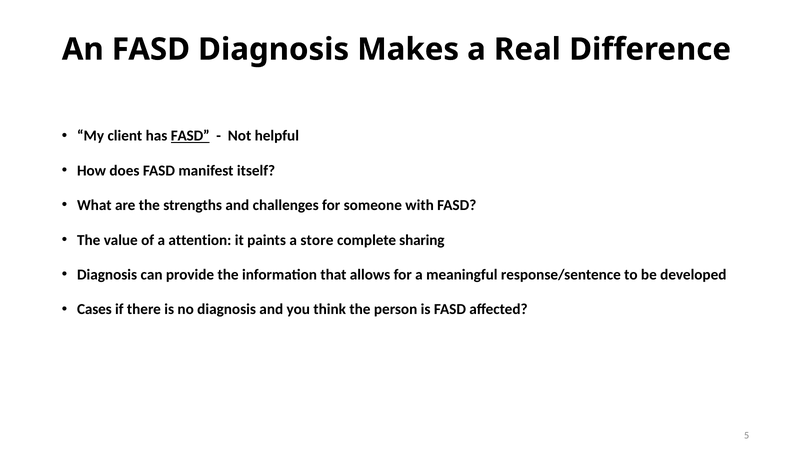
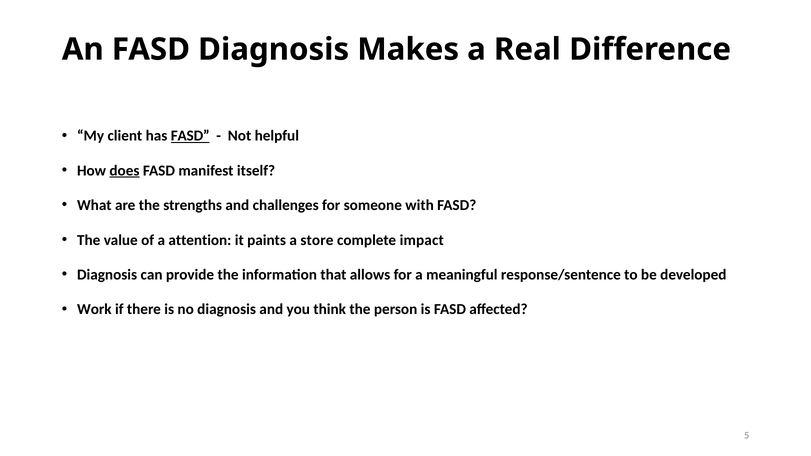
does underline: none -> present
sharing: sharing -> impact
Cases: Cases -> Work
